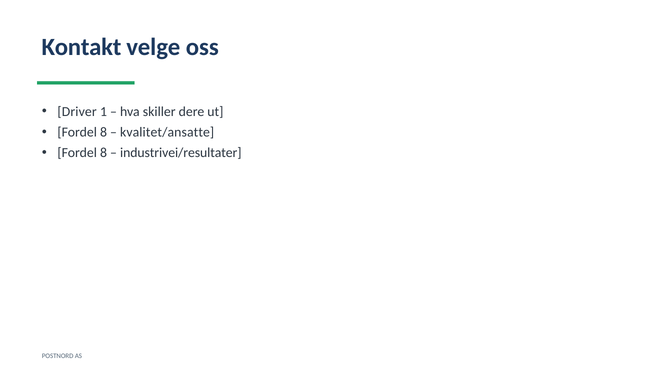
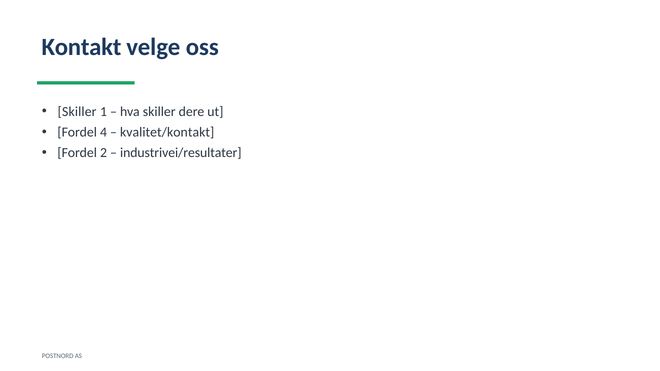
Driver at (77, 112): Driver -> Skiller
8 at (103, 132): 8 -> 4
kvalitet/ansatte: kvalitet/ansatte -> kvalitet/kontakt
8 at (103, 153): 8 -> 2
